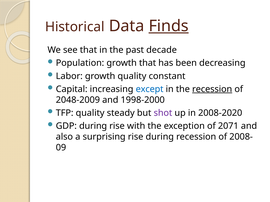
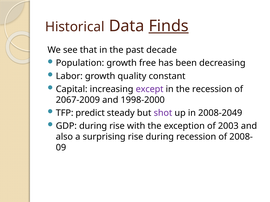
growth that: that -> free
except colour: blue -> purple
recession at (212, 89) underline: present -> none
2048-2009: 2048-2009 -> 2067-2009
TFP quality: quality -> predict
2008-2020: 2008-2020 -> 2008-2049
2071: 2071 -> 2003
